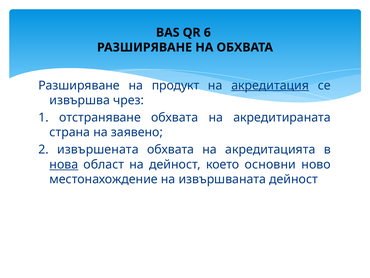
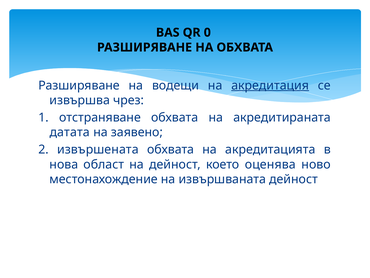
6: 6 -> 0
продукт: продукт -> водещи
страна: страна -> датата
нова underline: present -> none
основни: основни -> оценява
